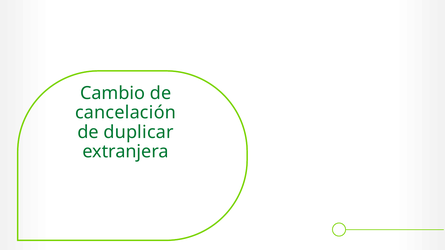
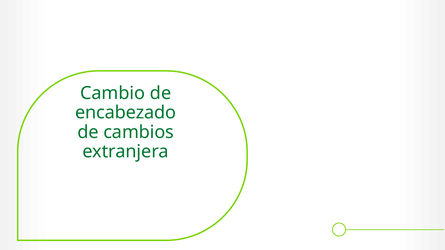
cancelación: cancelación -> encabezado
duplicar: duplicar -> cambios
